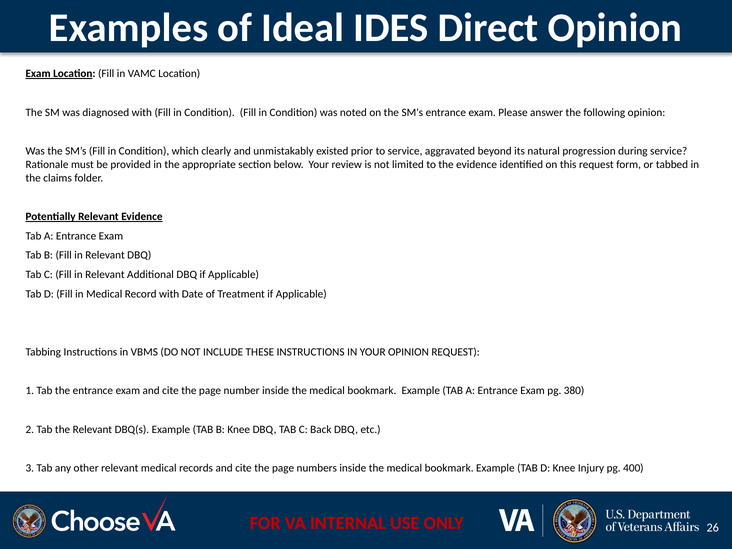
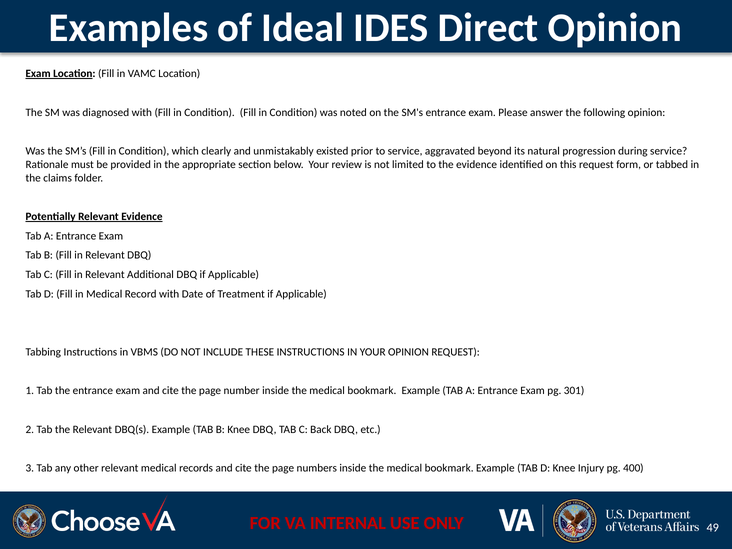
380: 380 -> 301
26: 26 -> 49
